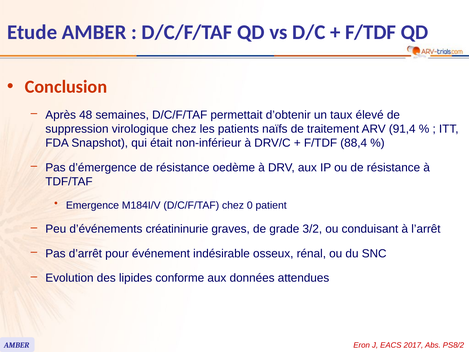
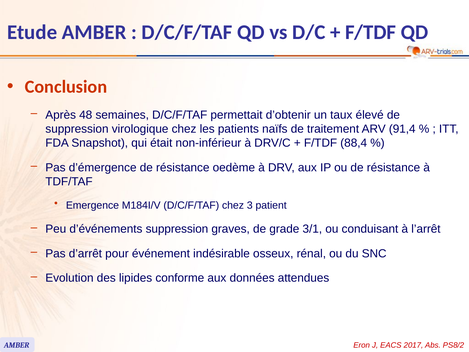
0: 0 -> 3
d’événements créatininurie: créatininurie -> suppression
3/2: 3/2 -> 3/1
